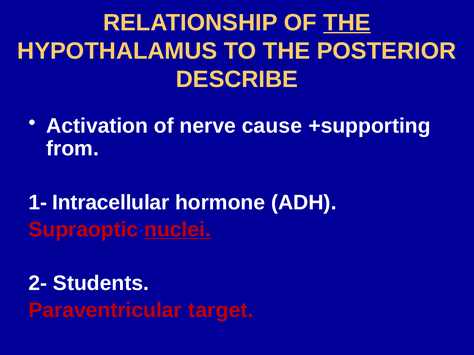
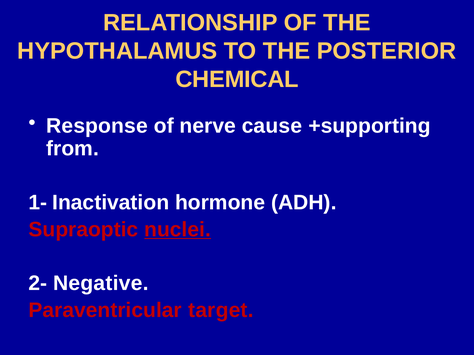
THE at (347, 23) underline: present -> none
DESCRIBE: DESCRIBE -> CHEMICAL
Activation: Activation -> Response
Intracellular: Intracellular -> Inactivation
Students: Students -> Negative
